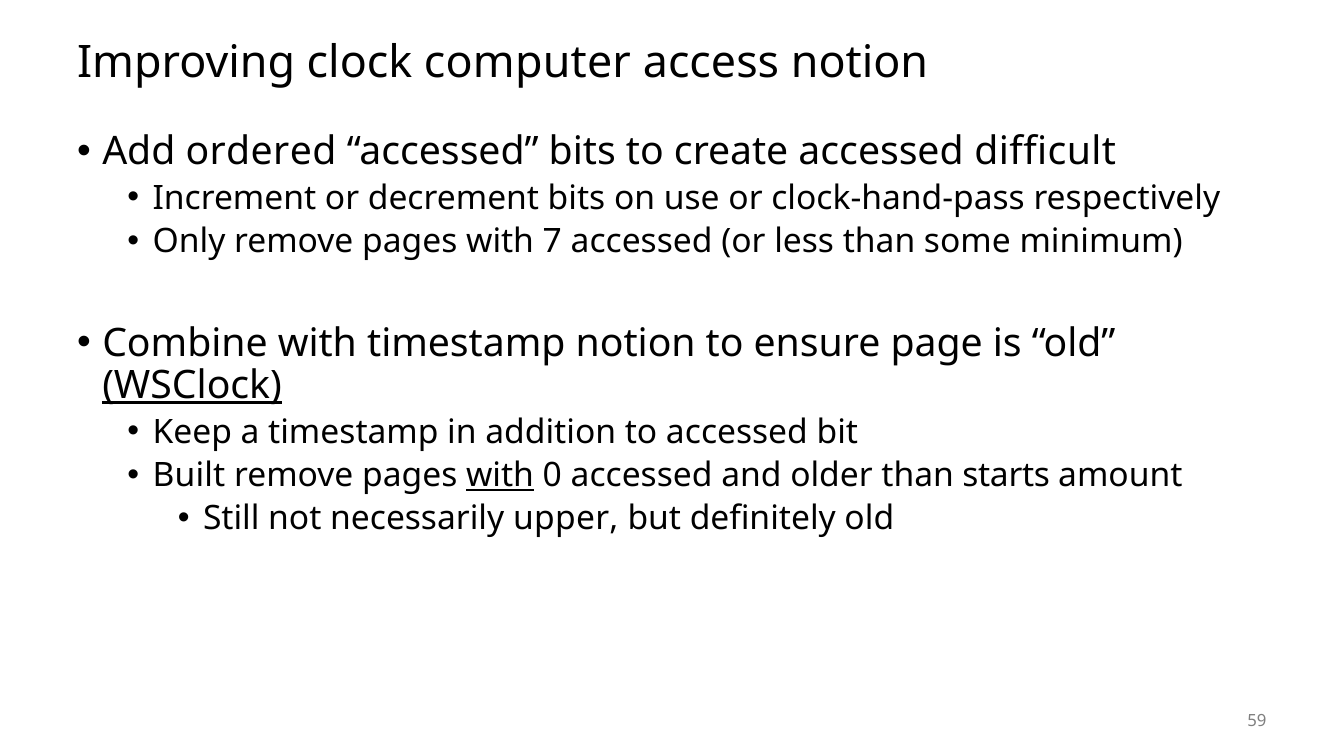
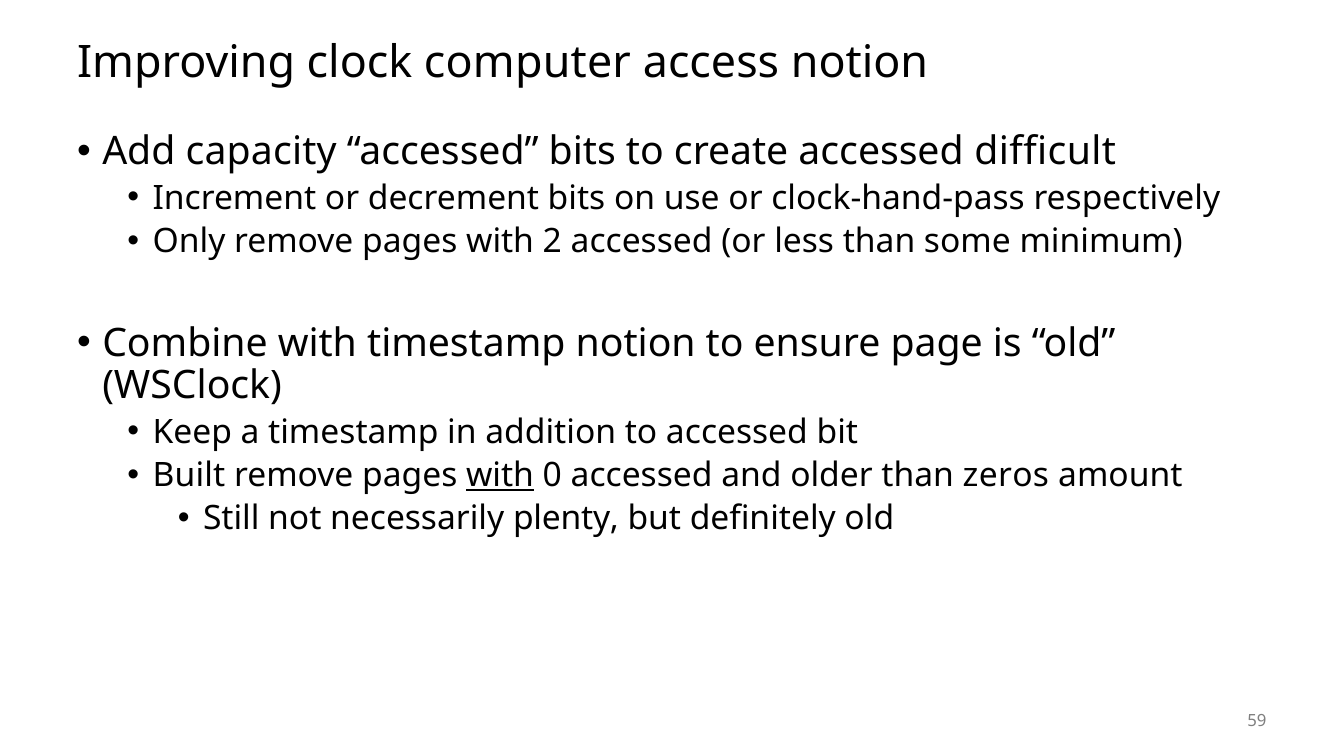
ordered: ordered -> capacity
7: 7 -> 2
WSClock underline: present -> none
starts: starts -> zeros
upper: upper -> plenty
